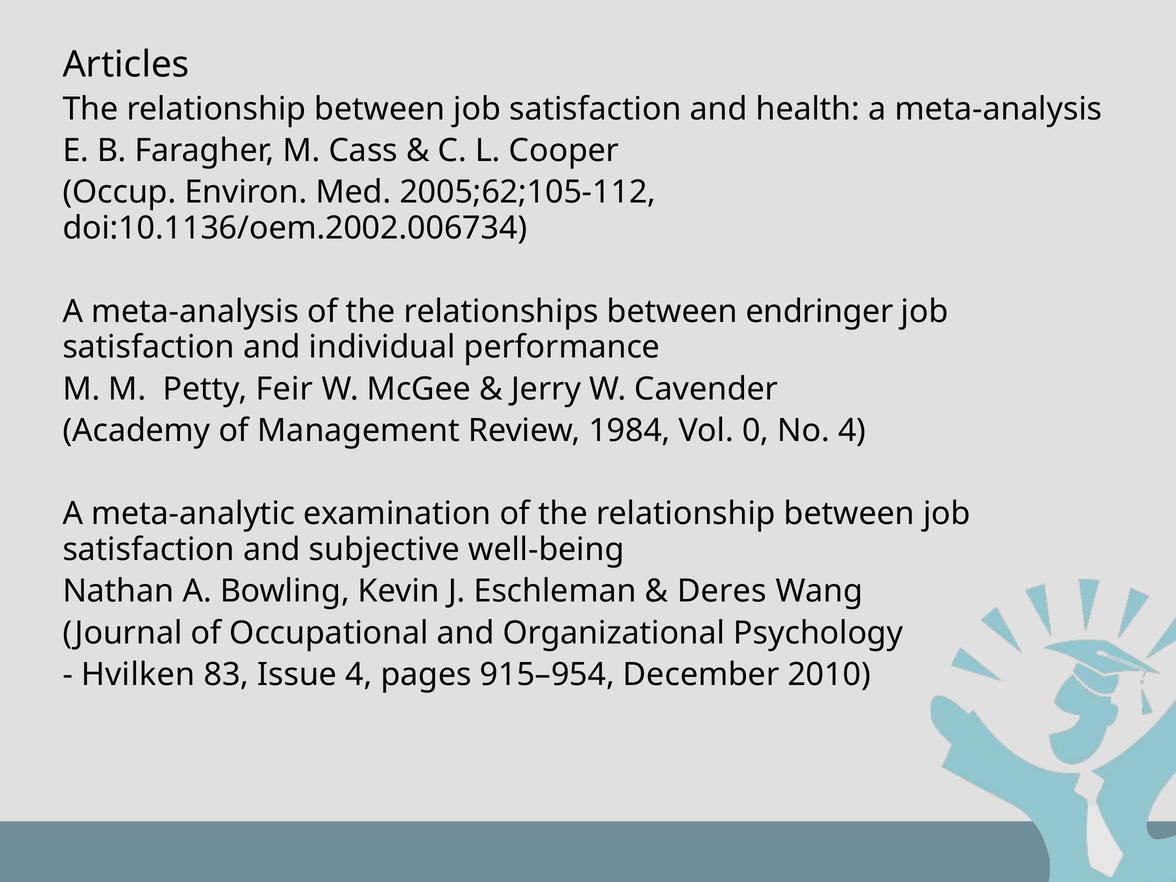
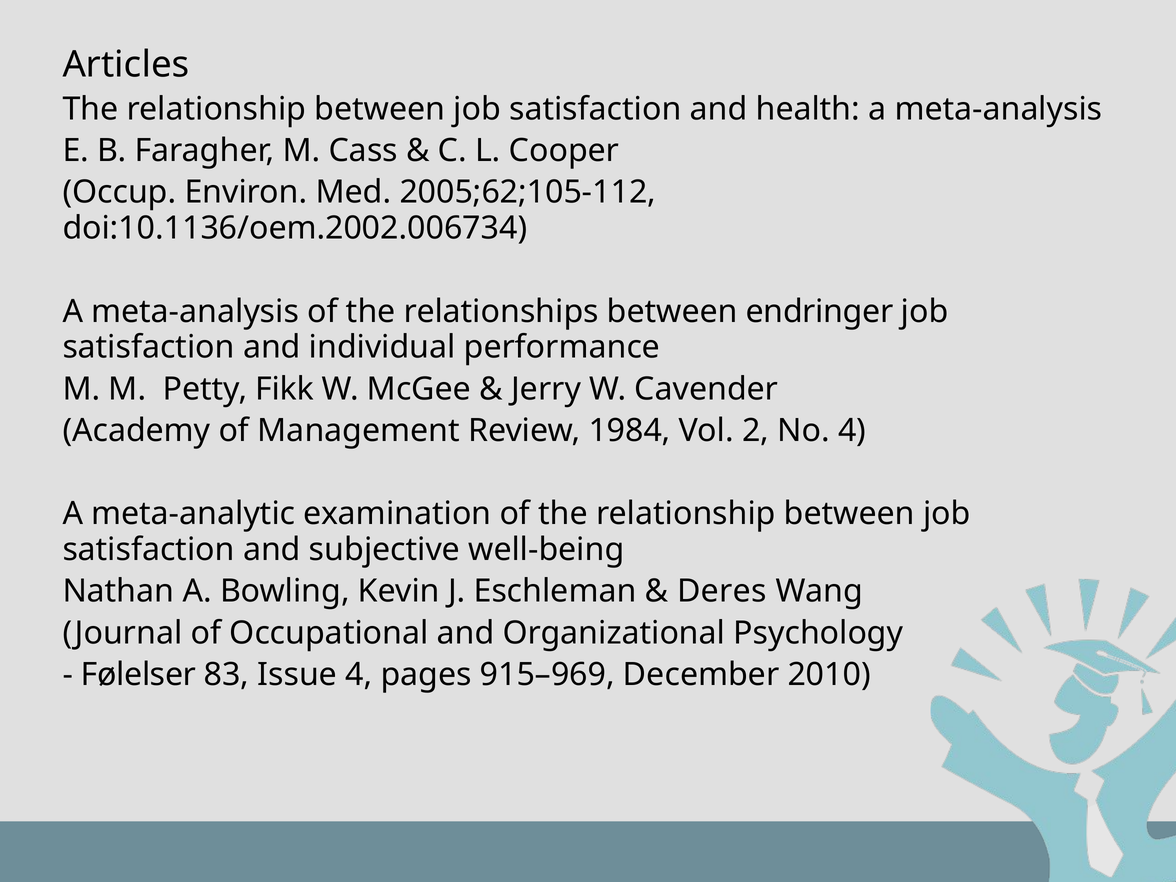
Feir: Feir -> Fikk
0: 0 -> 2
Hvilken: Hvilken -> Følelser
915–954: 915–954 -> 915–969
